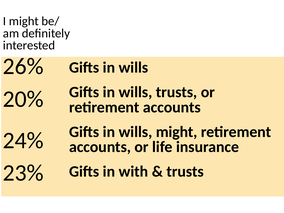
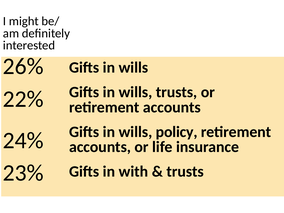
20%: 20% -> 22%
wills might: might -> policy
